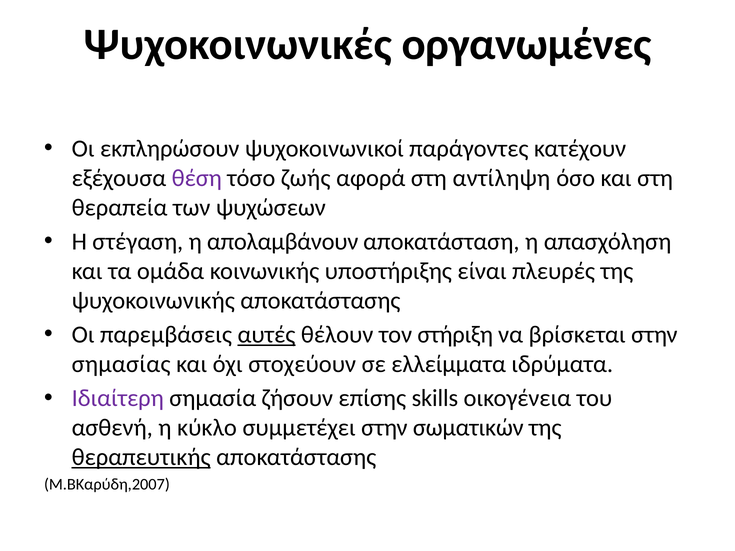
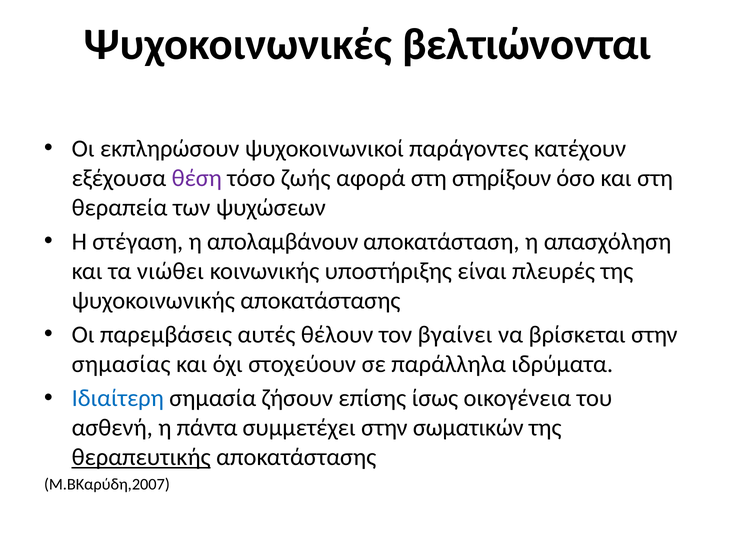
οργανωμένες: οργανωμένες -> βελτιώνονται
αντίληψη: αντίληψη -> στηρίξουν
ομάδα: ομάδα -> νιώθει
αυτές underline: present -> none
στήριξη: στήριξη -> βγαίνει
ελλείμματα: ελλείμματα -> παράλληλα
Ιδιαίτερη colour: purple -> blue
skills: skills -> ίσως
κύκλο: κύκλο -> πάντα
